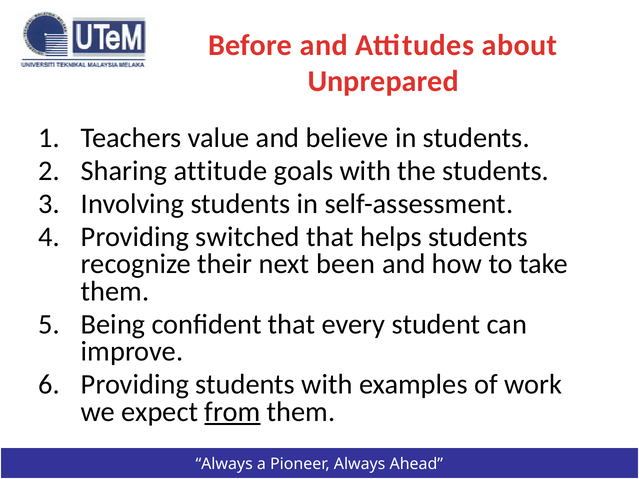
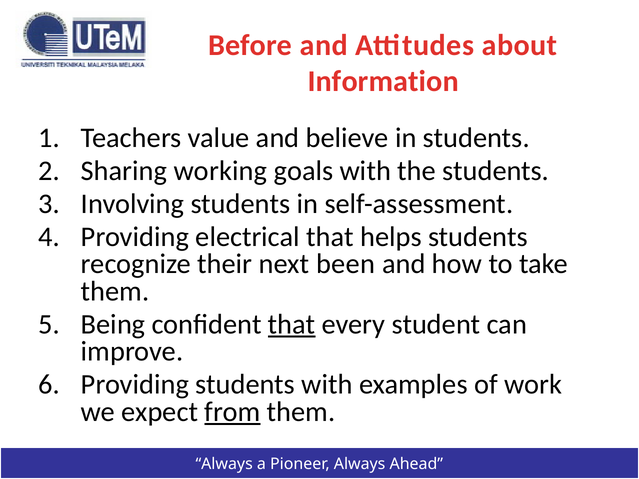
Unprepared: Unprepared -> Information
attitude: attitude -> working
switched: switched -> electrical
that at (292, 324) underline: none -> present
